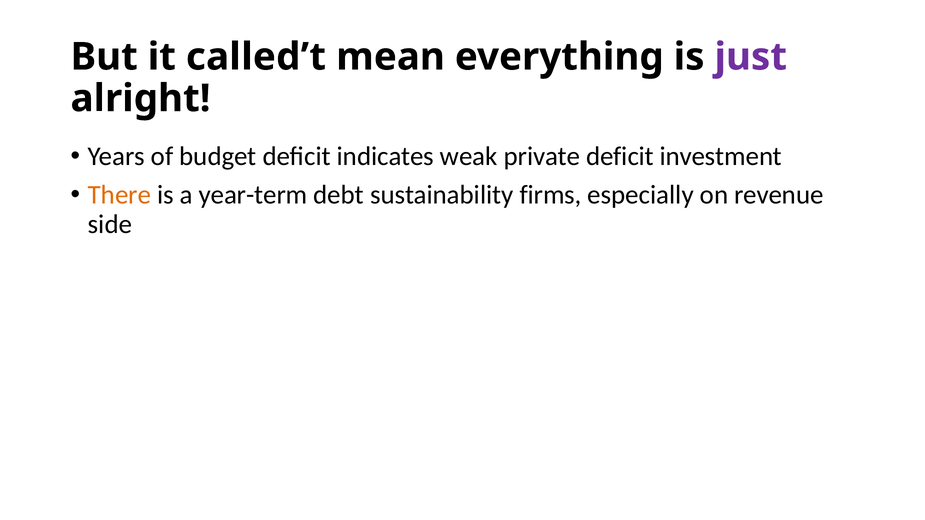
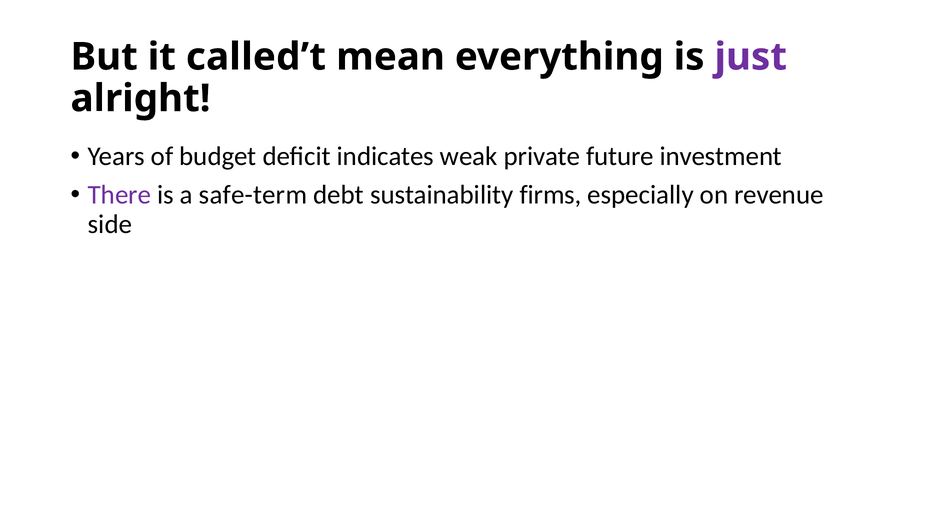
private deficit: deficit -> future
There colour: orange -> purple
year-term: year-term -> safe-term
